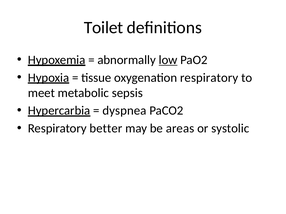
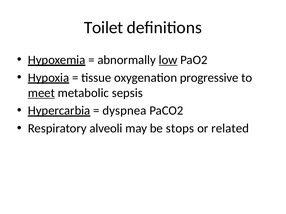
oxygenation respiratory: respiratory -> progressive
meet underline: none -> present
better: better -> alveoli
areas: areas -> stops
systolic: systolic -> related
